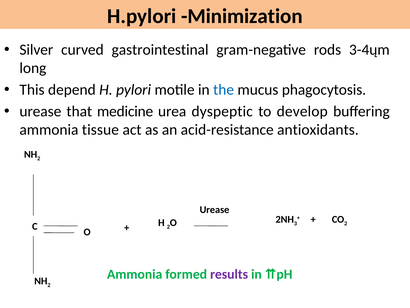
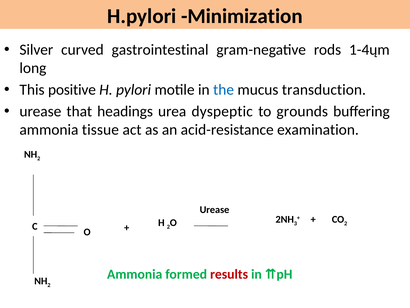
3-4ųm: 3-4ųm -> 1-4ųm
depend: depend -> positive
phagocytosis: phagocytosis -> transduction
medicine: medicine -> headings
develop: develop -> grounds
antioxidants: antioxidants -> examination
results colour: purple -> red
